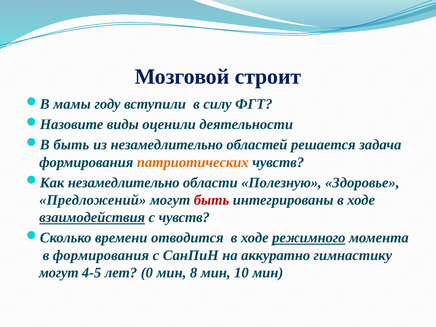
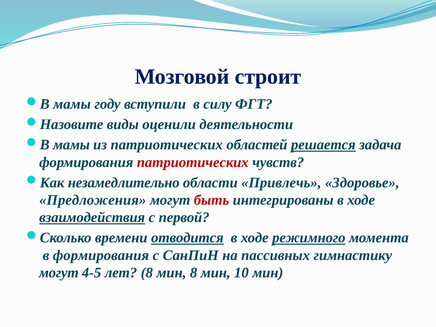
быть at (71, 145): быть -> мамы
из незамедлительно: незамедлительно -> патриотических
решается underline: none -> present
патриотических at (193, 162) colour: orange -> red
Полезную: Полезную -> Привлечь
Предложений: Предложений -> Предложения
с чувств: чувств -> первой
отводится underline: none -> present
аккуратно: аккуратно -> пассивных
лет 0: 0 -> 8
